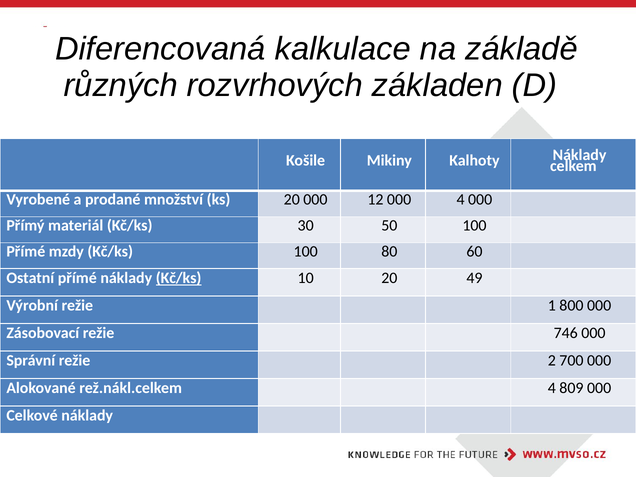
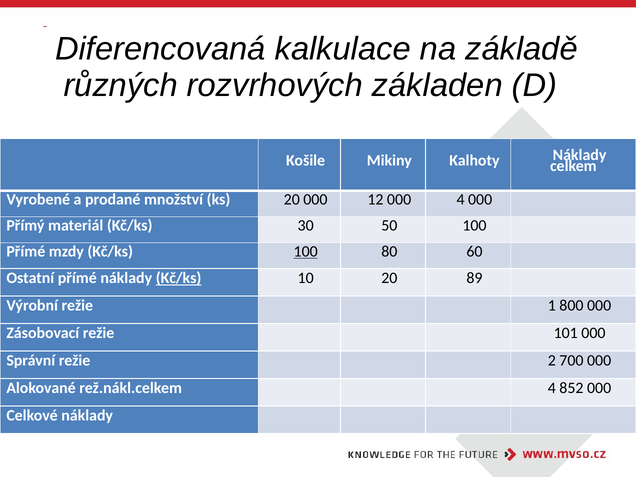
100 at (306, 251) underline: none -> present
49: 49 -> 89
746: 746 -> 101
809: 809 -> 852
